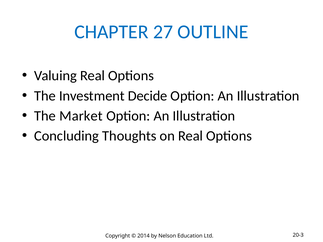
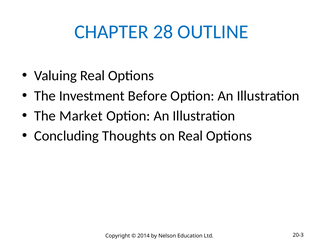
27: 27 -> 28
Decide: Decide -> Before
